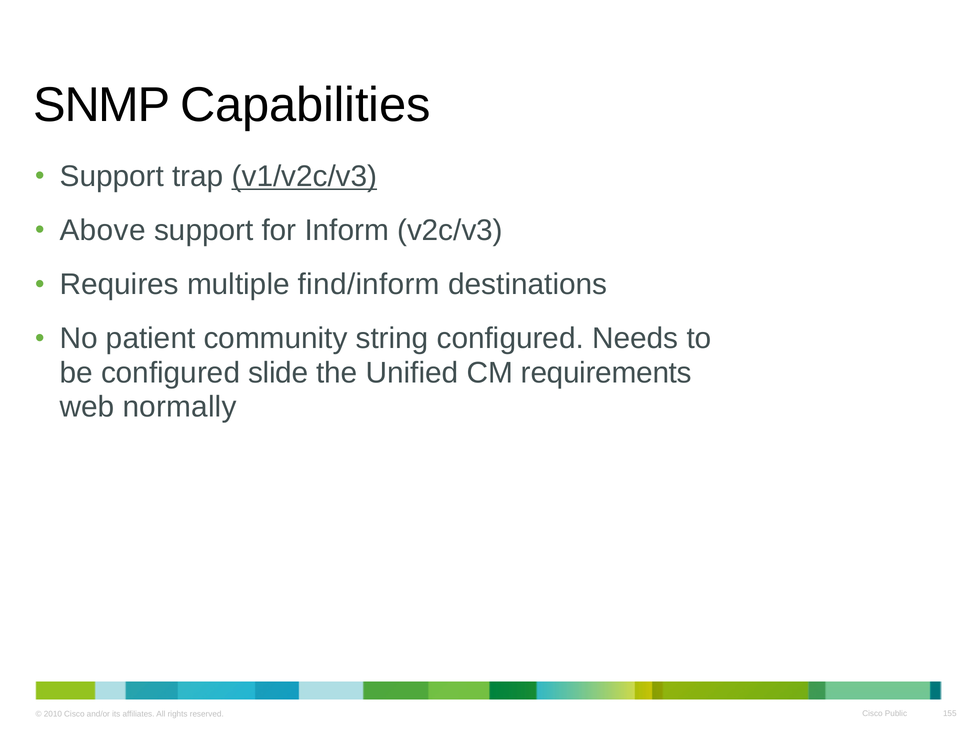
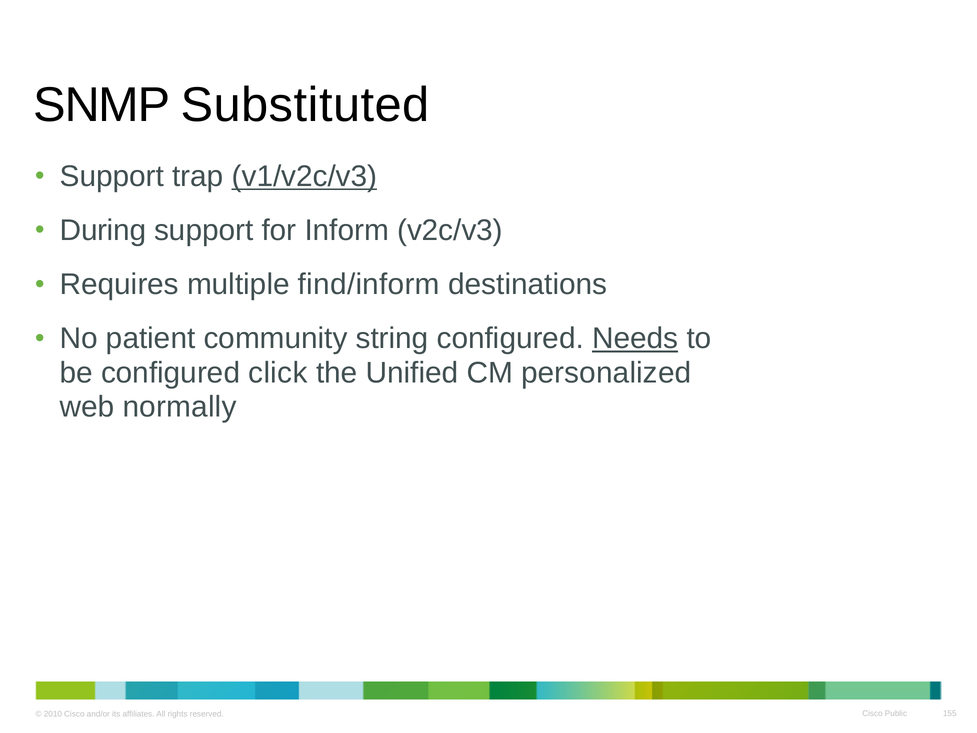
Capabilities: Capabilities -> Substituted
Above: Above -> During
Needs underline: none -> present
slide: slide -> click
requirements: requirements -> personalized
